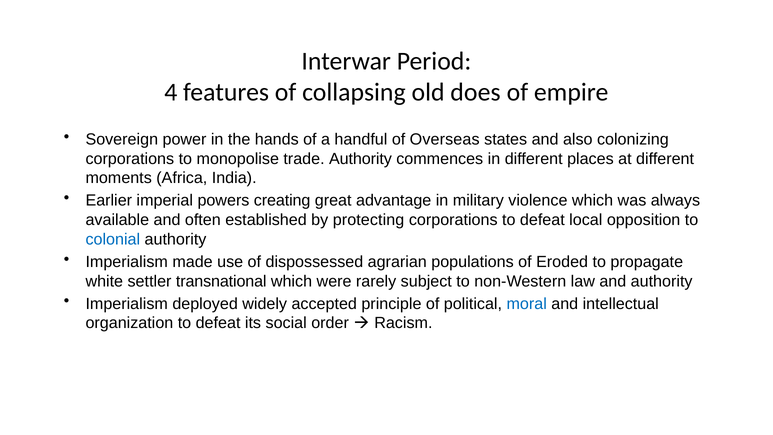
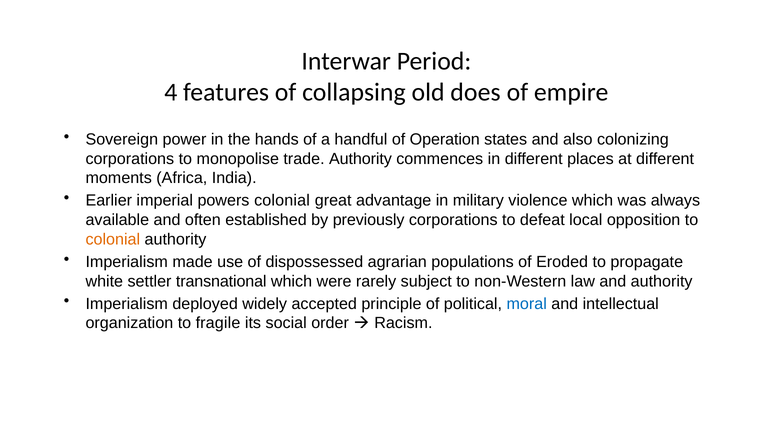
Overseas: Overseas -> Operation
powers creating: creating -> colonial
protecting: protecting -> previously
colonial at (113, 239) colour: blue -> orange
organization to defeat: defeat -> fragile
